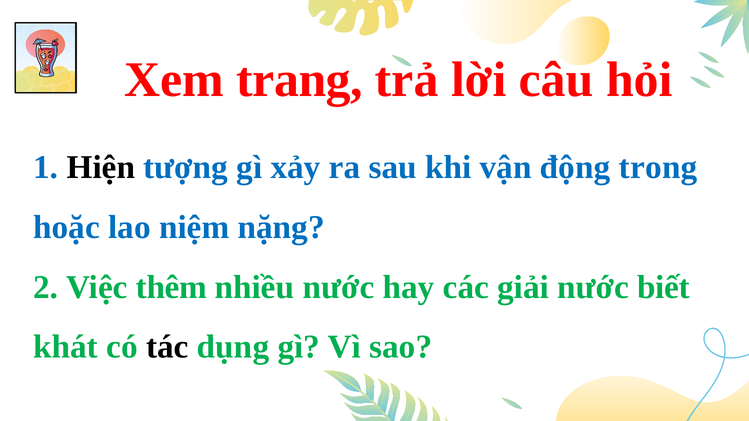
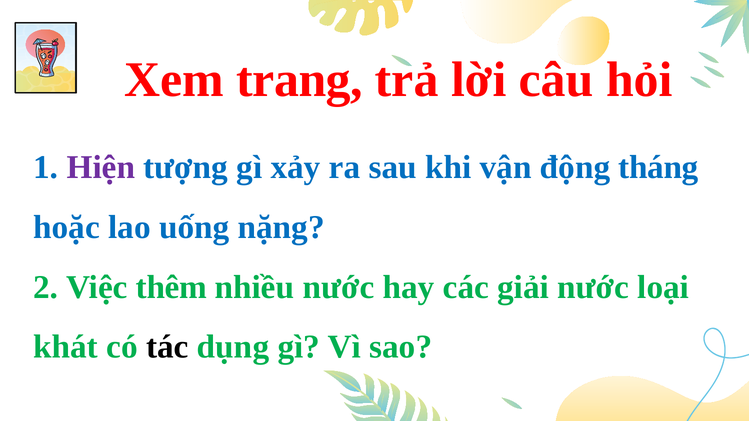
Hiện colour: black -> purple
trong: trong -> tháng
niệm: niệm -> uống
biết: biết -> loại
